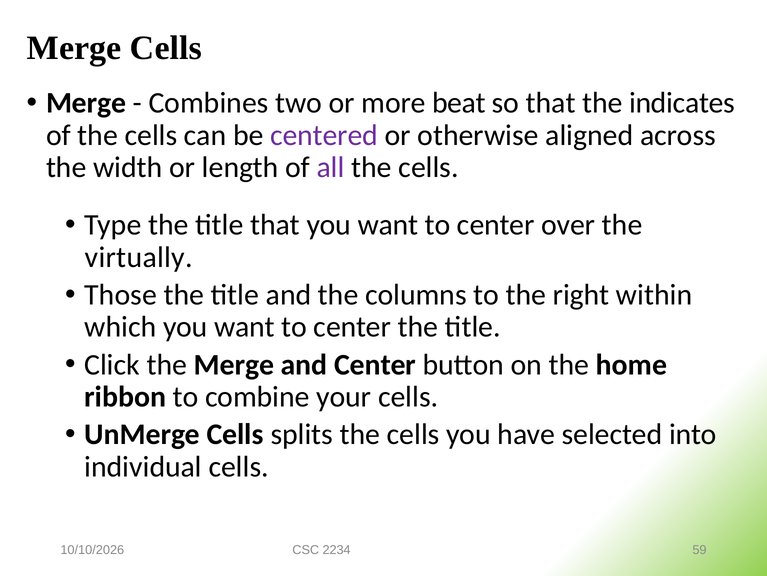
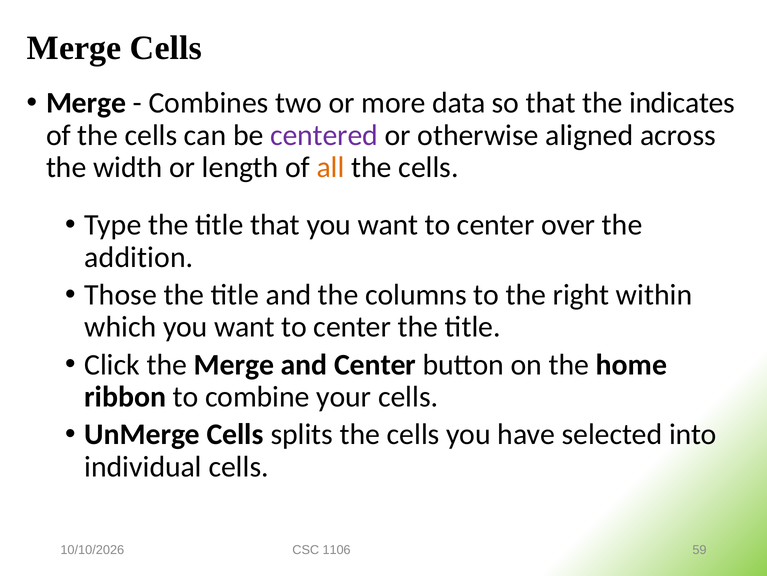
beat: beat -> data
all colour: purple -> orange
virtually: virtually -> addition
2234: 2234 -> 1106
